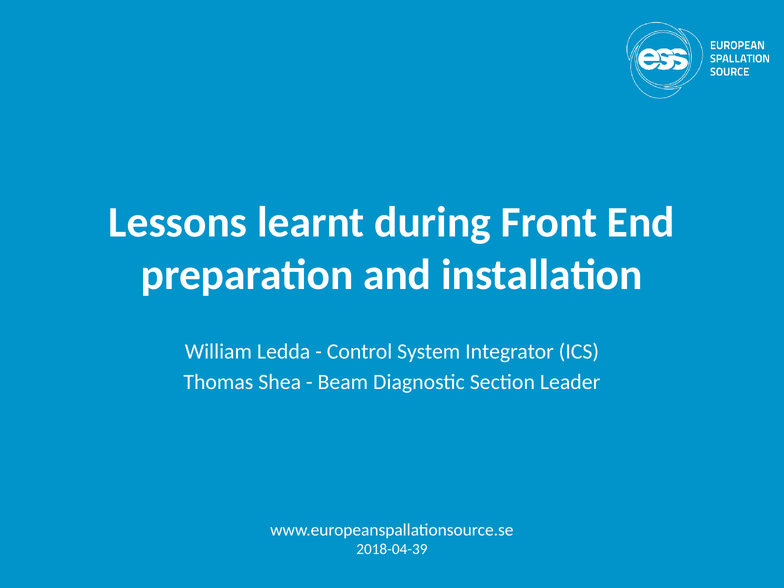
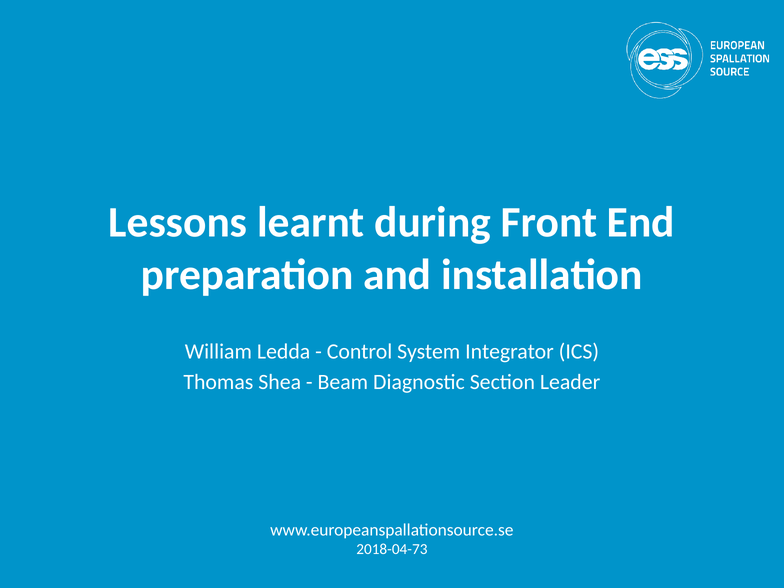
2018-04-39: 2018-04-39 -> 2018-04-73
